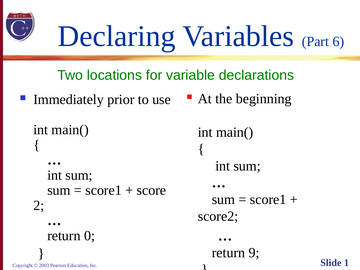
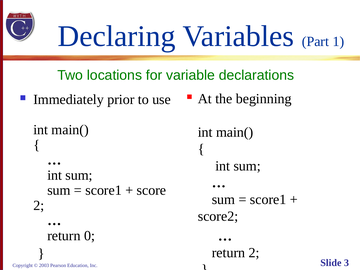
6: 6 -> 1
return 9: 9 -> 2
1: 1 -> 3
